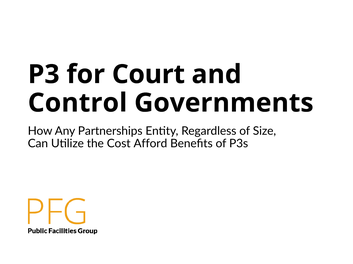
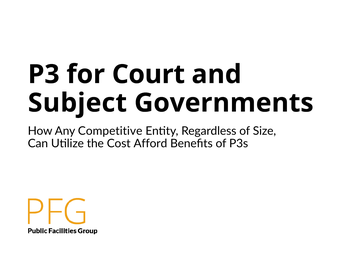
Control: Control -> Subject
Partnerships: Partnerships -> Competitive
